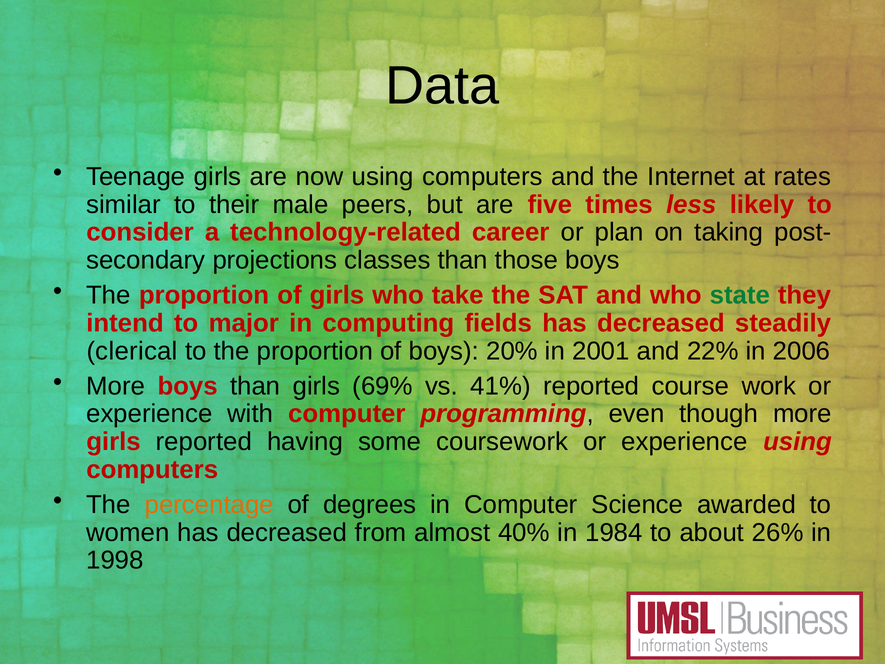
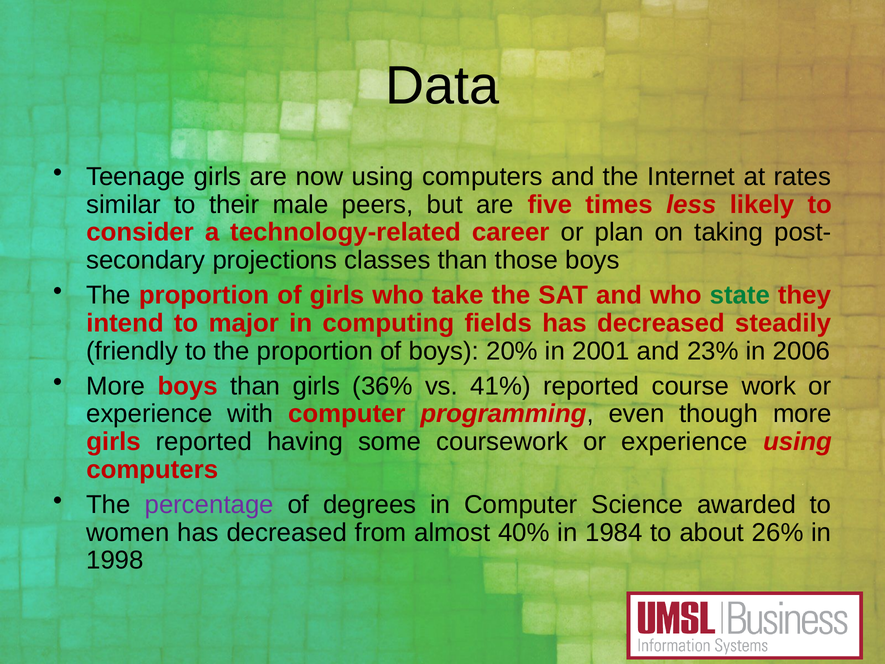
clerical: clerical -> friendly
22%: 22% -> 23%
69%: 69% -> 36%
percentage colour: orange -> purple
